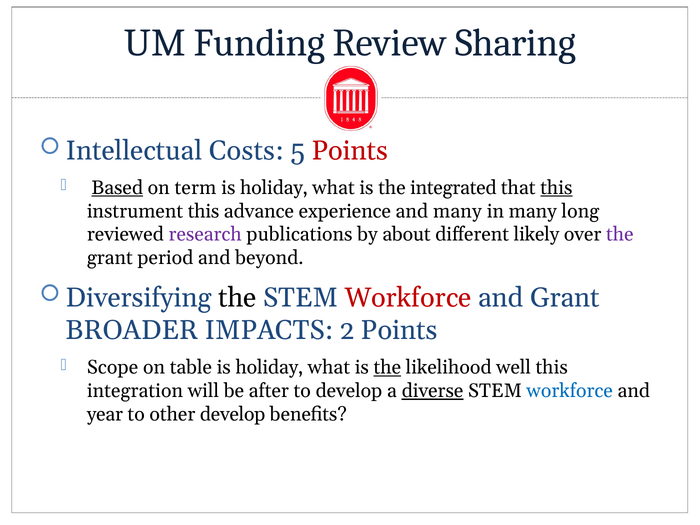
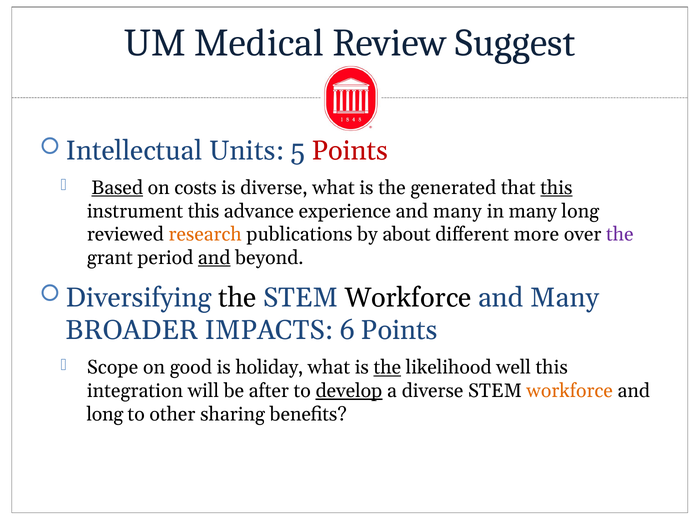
Funding: Funding -> Medical
Sharing: Sharing -> Suggest
Costs: Costs -> Units
term: term -> costs
holiday at (274, 188): holiday -> diverse
integrated: integrated -> generated
research colour: purple -> orange
likely: likely -> more
and at (214, 258) underline: none -> present
Workforce at (408, 298) colour: red -> black
Grant at (565, 298): Grant -> Many
2: 2 -> 6
table: table -> good
develop at (349, 391) underline: none -> present
diverse at (433, 391) underline: present -> none
workforce at (570, 391) colour: blue -> orange
year at (105, 414): year -> long
other develop: develop -> sharing
